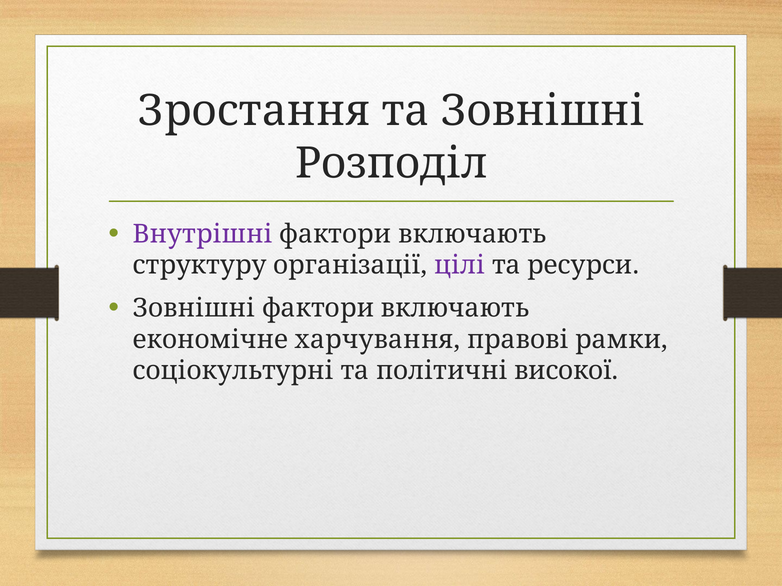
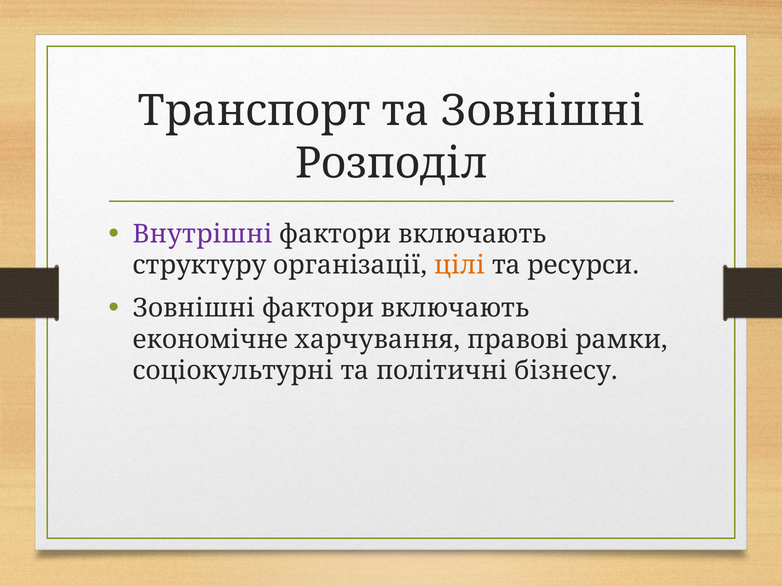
Зростання: Зростання -> Транспорт
цілі colour: purple -> orange
високої: високої -> бізнесу
